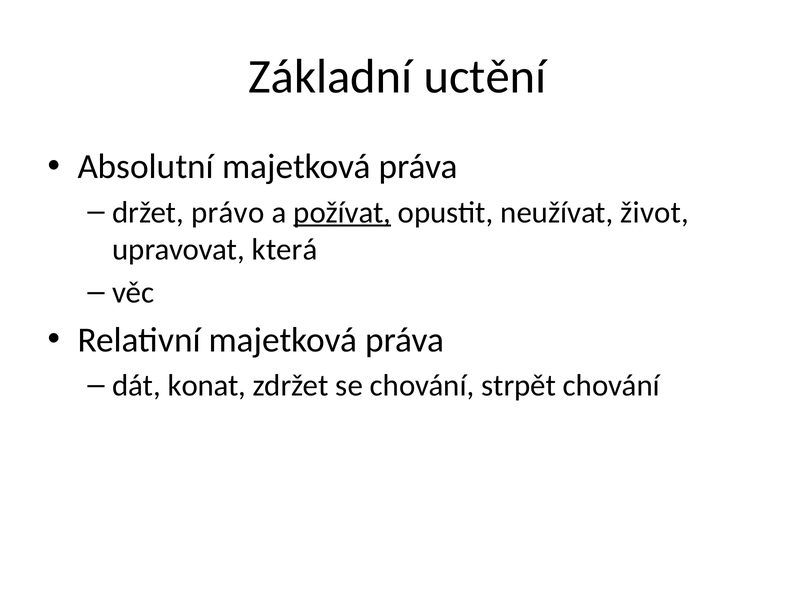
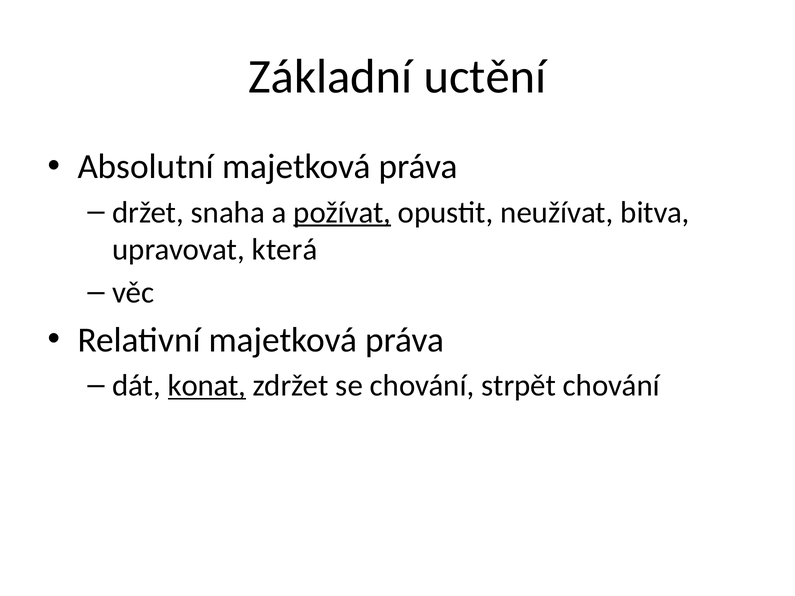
právo: právo -> snaha
život: život -> bitva
konat underline: none -> present
